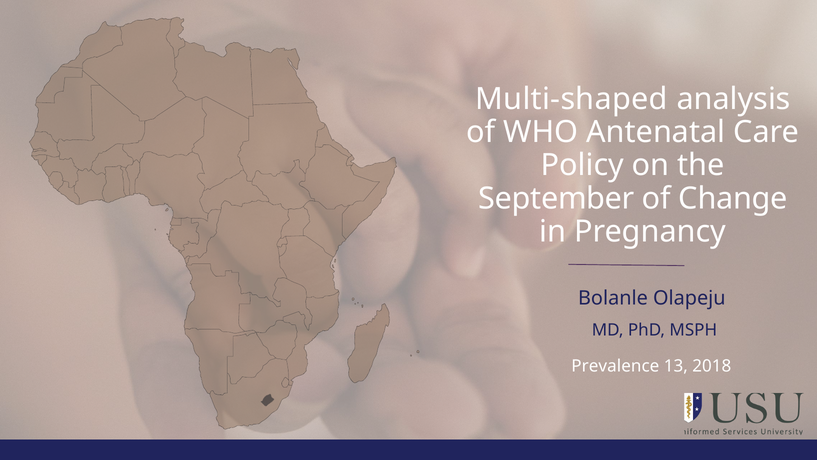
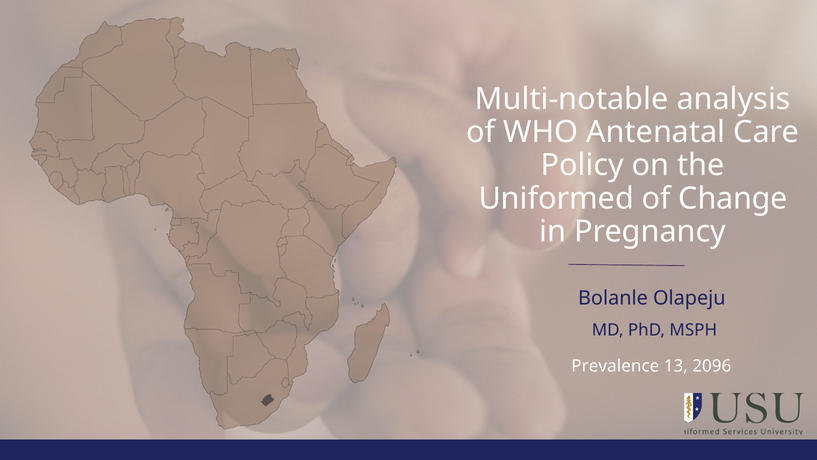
Multi-shaped: Multi-shaped -> Multi-notable
September: September -> Uniformed
2018: 2018 -> 2096
